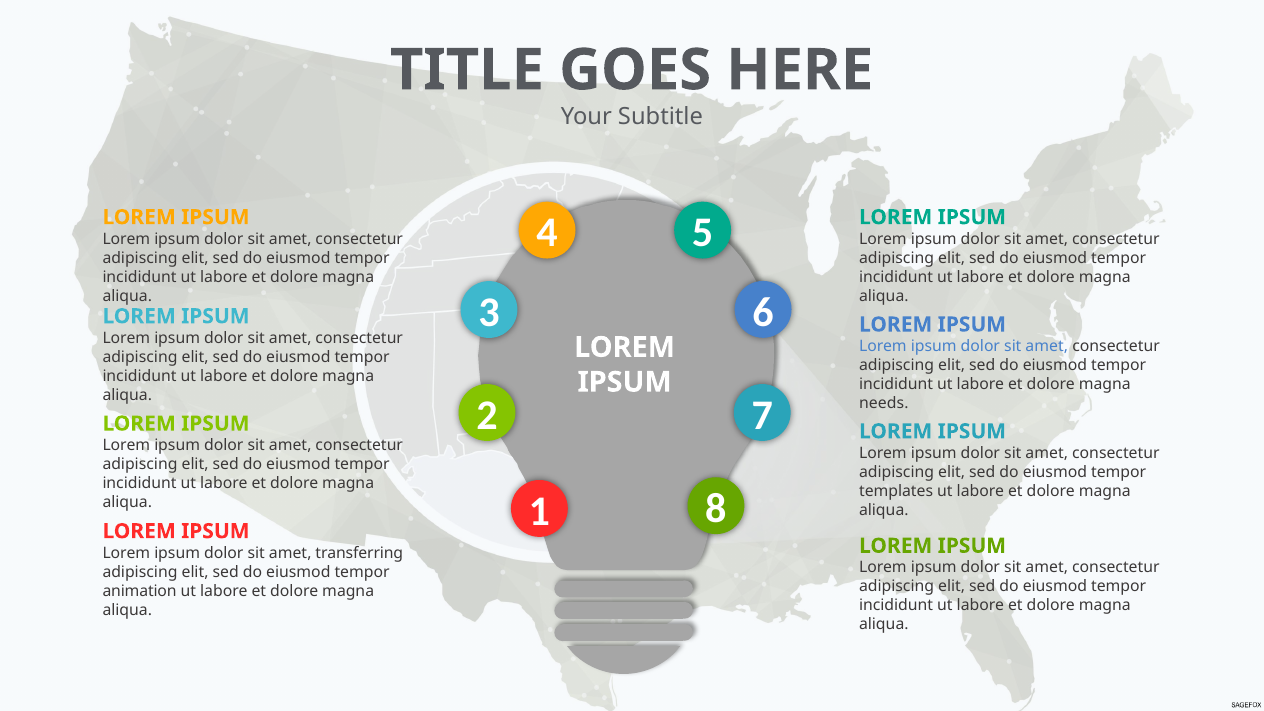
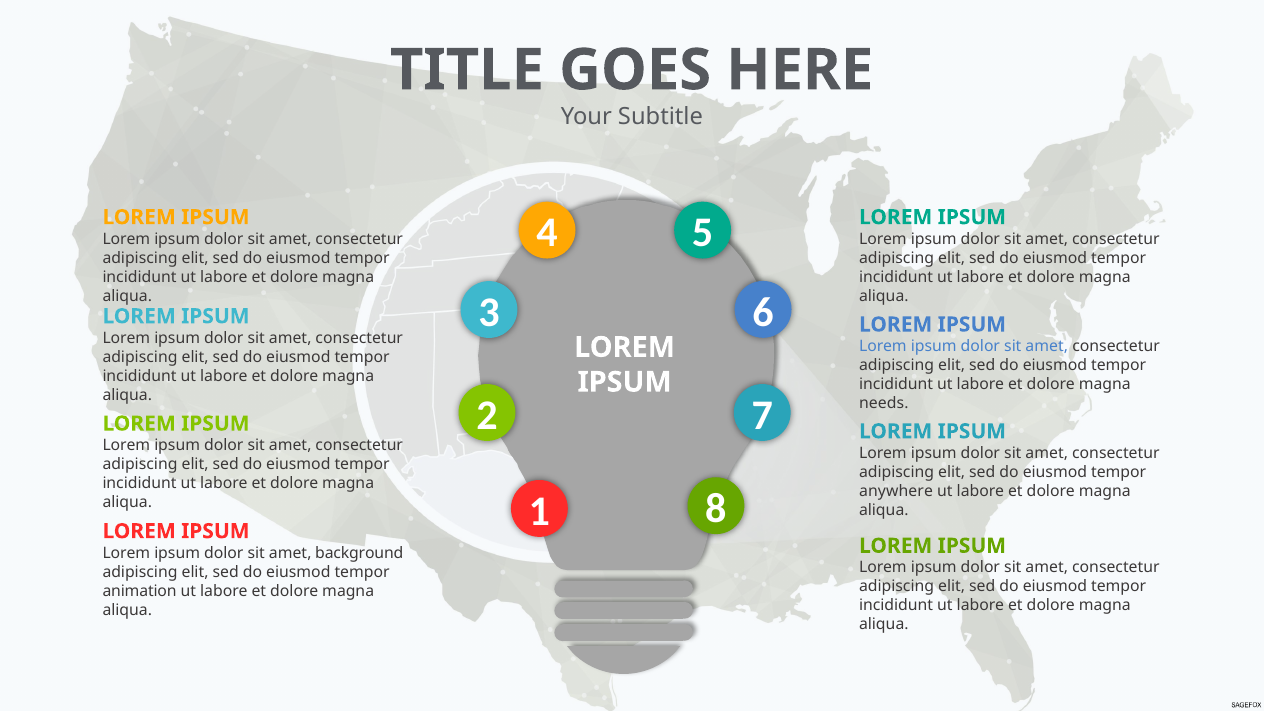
templates: templates -> anywhere
transferring: transferring -> background
